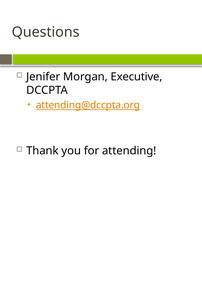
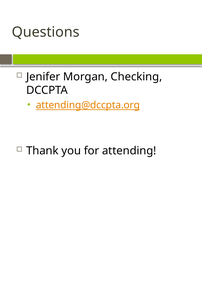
Executive: Executive -> Checking
